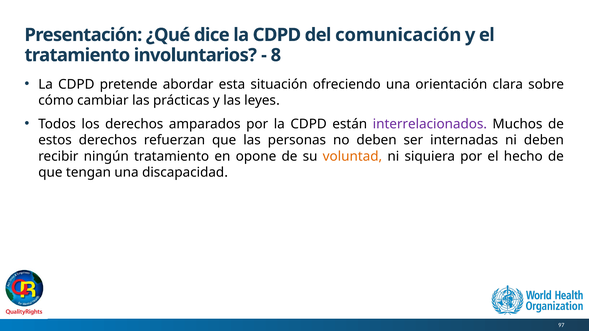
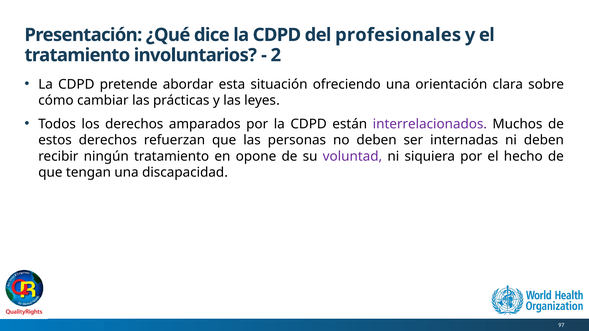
comunicación: comunicación -> profesionales
8: 8 -> 2
voluntad colour: orange -> purple
